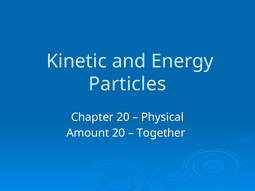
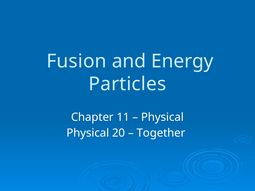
Kinetic: Kinetic -> Fusion
Chapter 20: 20 -> 11
Amount at (88, 133): Amount -> Physical
